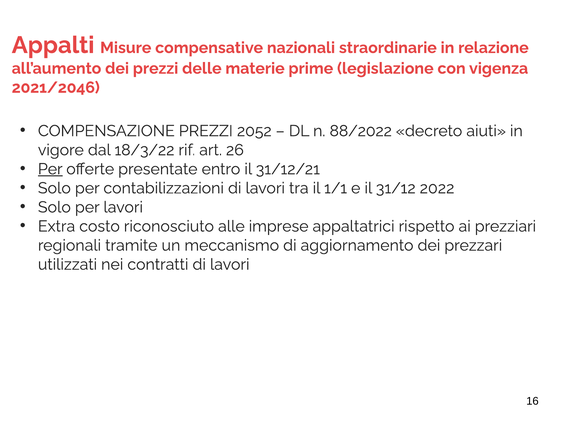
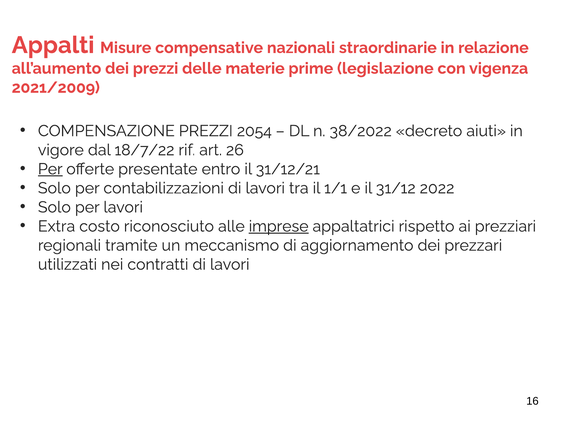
2021/2046: 2021/2046 -> 2021/2009
2052: 2052 -> 2054
88/2022: 88/2022 -> 38/2022
18/3/22: 18/3/22 -> 18/7/22
imprese underline: none -> present
